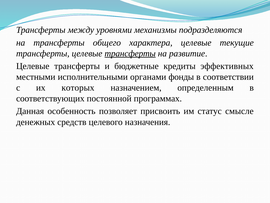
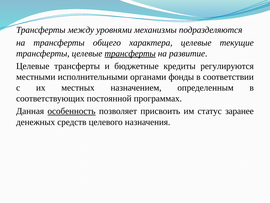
эффективных: эффективных -> регулируются
которых: которых -> местных
особенность underline: none -> present
смысле: смысле -> заранее
